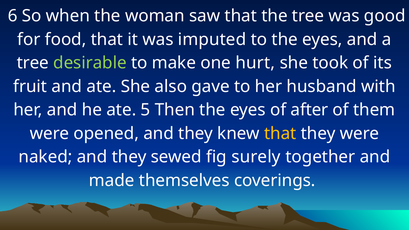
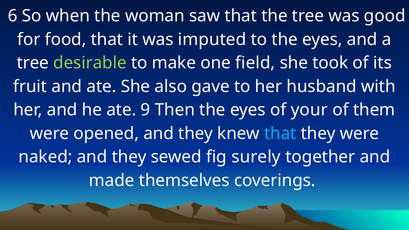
hurt: hurt -> field
5: 5 -> 9
after: after -> your
that at (280, 133) colour: yellow -> light blue
